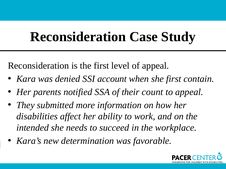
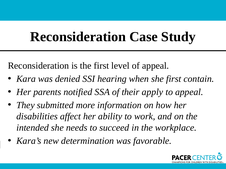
account: account -> hearing
count: count -> apply
